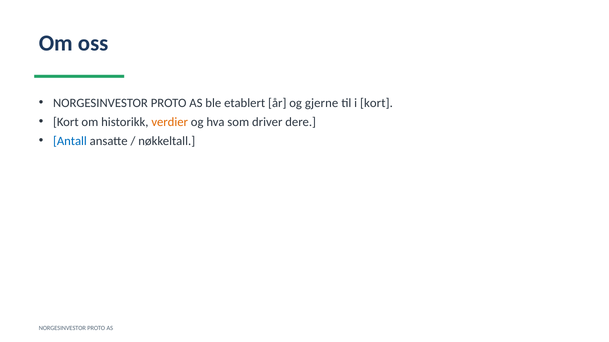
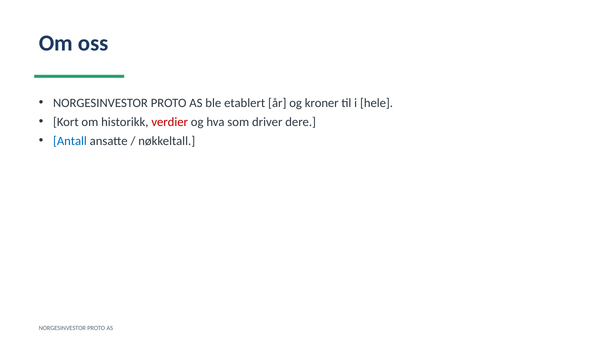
gjerne: gjerne -> kroner
i kort: kort -> hele
verdier colour: orange -> red
